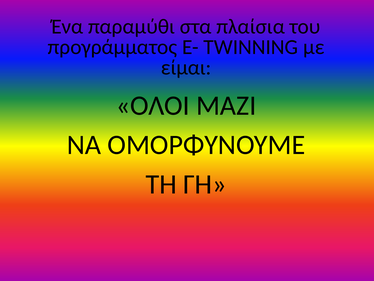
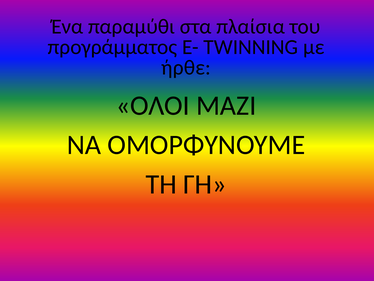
είμαι: είμαι -> ήρθε
